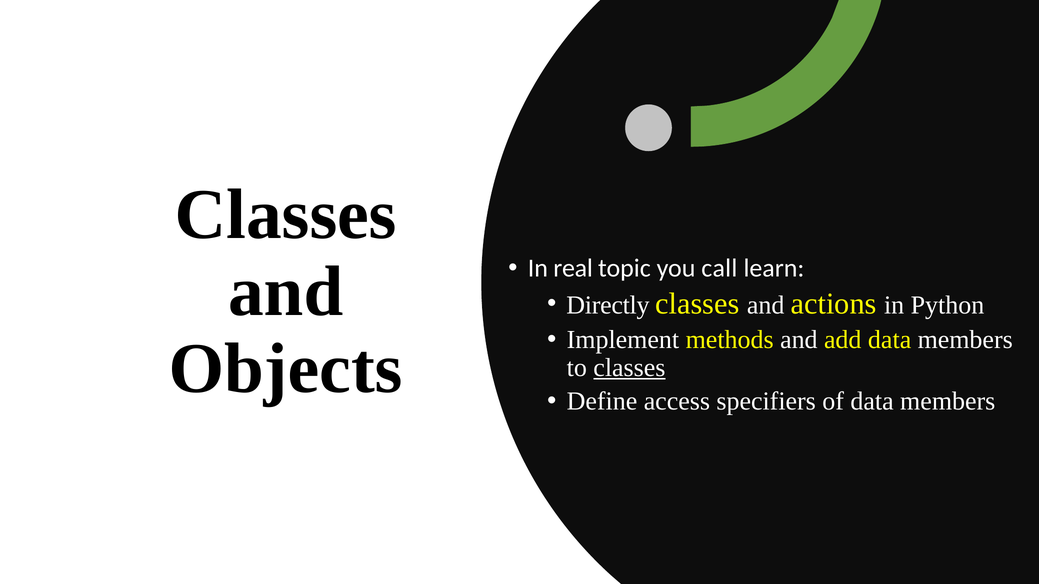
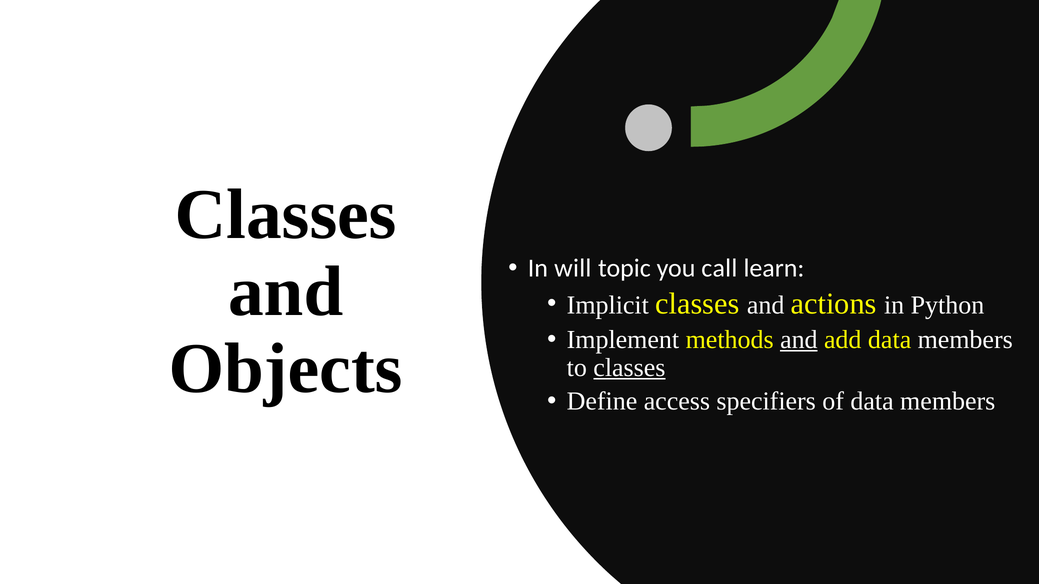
real: real -> will
Directly: Directly -> Implicit
and at (799, 340) underline: none -> present
